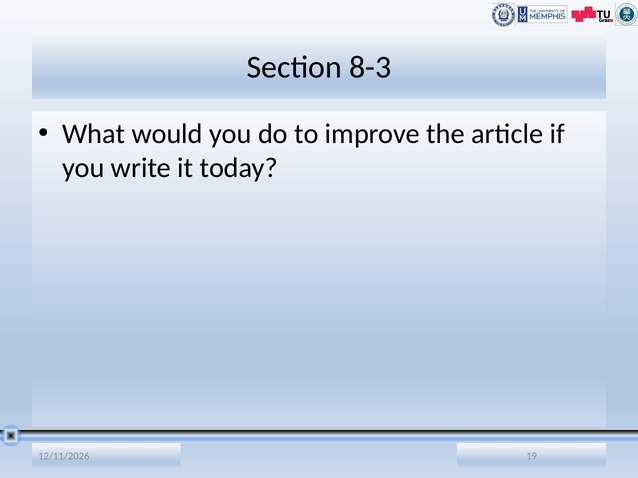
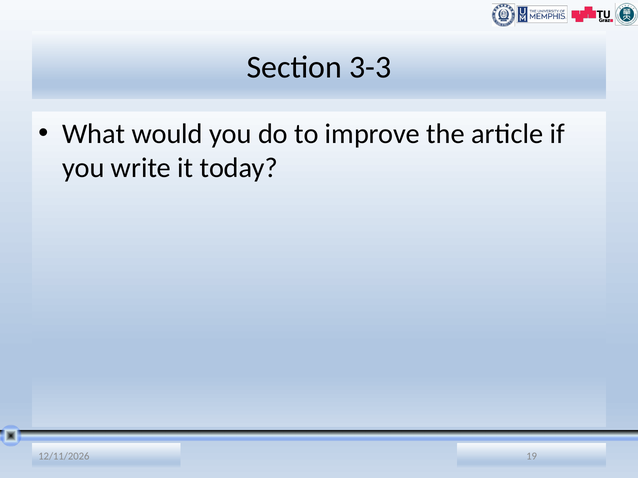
8-3: 8-3 -> 3-3
